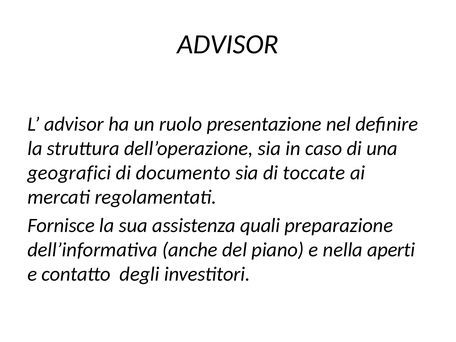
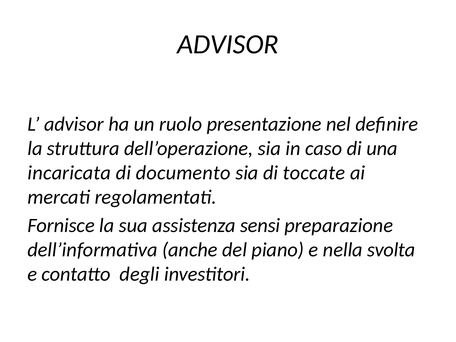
geografici: geografici -> incaricata
quali: quali -> sensi
aperti: aperti -> svolta
